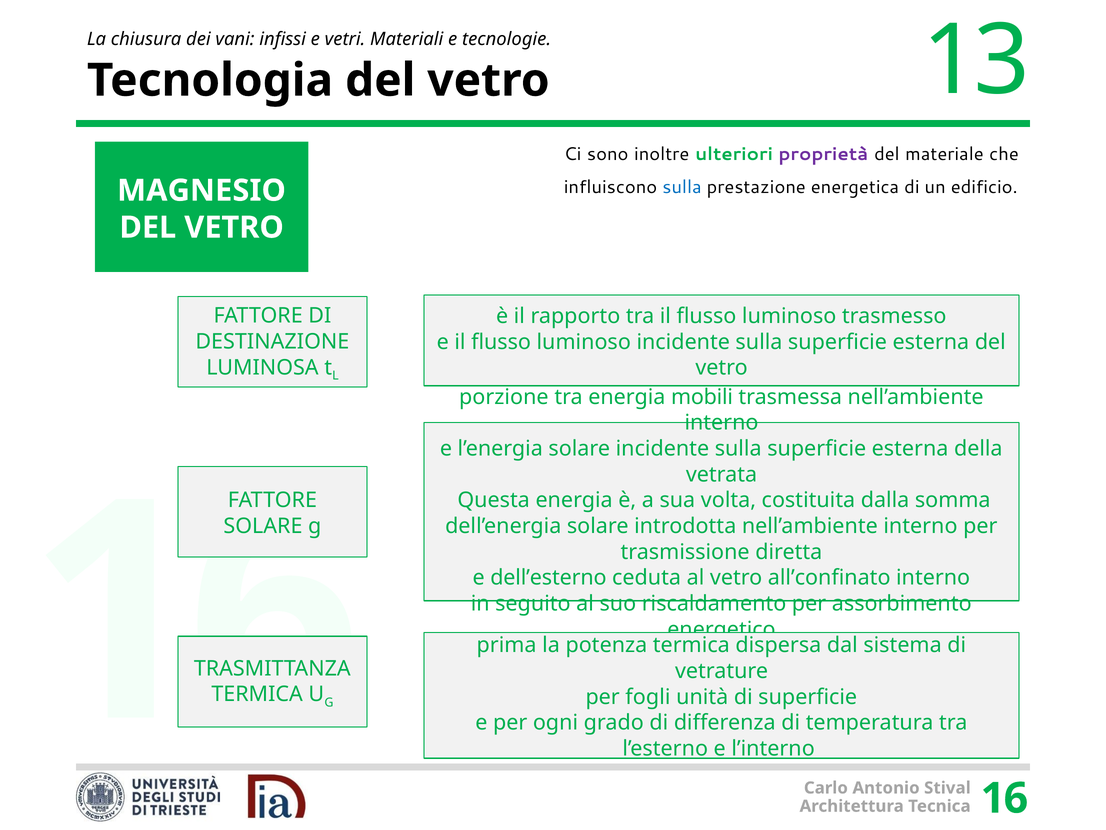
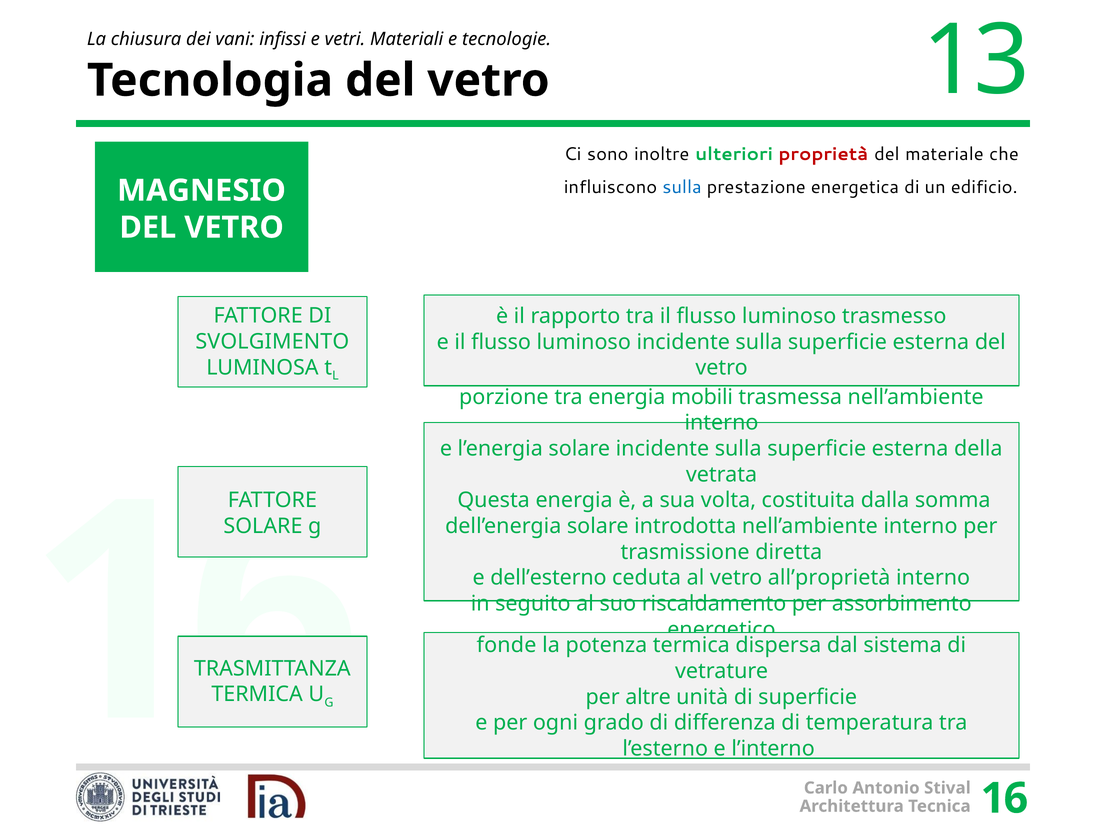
proprietà colour: purple -> red
DESTINAZIONE: DESTINAZIONE -> SVOLGIMENTO
all’confinato: all’confinato -> all’proprietà
prima: prima -> fonde
fogli: fogli -> altre
